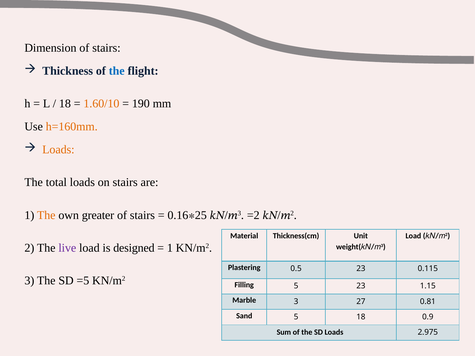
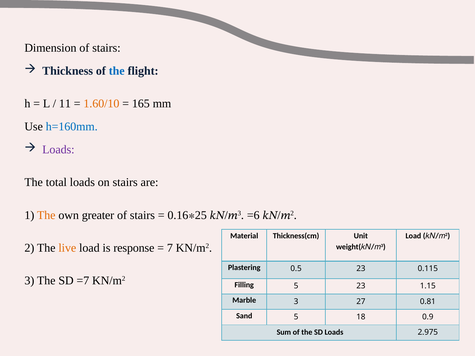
18 at (65, 104): 18 -> 11
190: 190 -> 165
h=160mm colour: orange -> blue
Loads at (58, 150) colour: orange -> purple
=2: =2 -> =6
live colour: purple -> orange
designed: designed -> response
1 at (170, 248): 1 -> 7
=5: =5 -> =7
